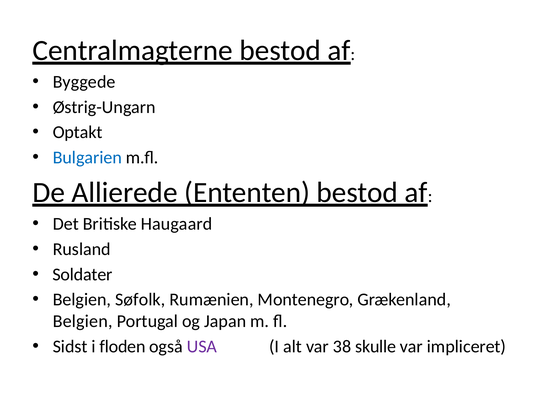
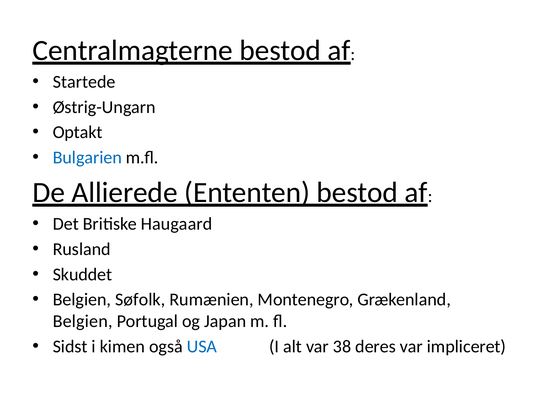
Byggede: Byggede -> Startede
Soldater: Soldater -> Skuddet
floden: floden -> kimen
USA colour: purple -> blue
skulle: skulle -> deres
